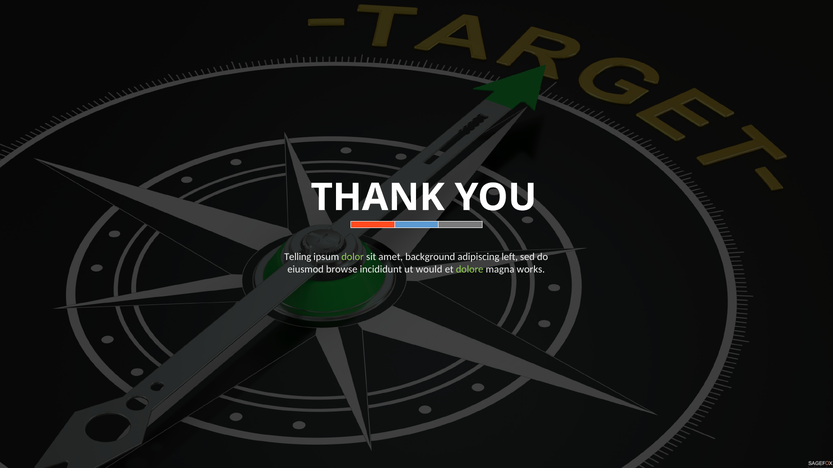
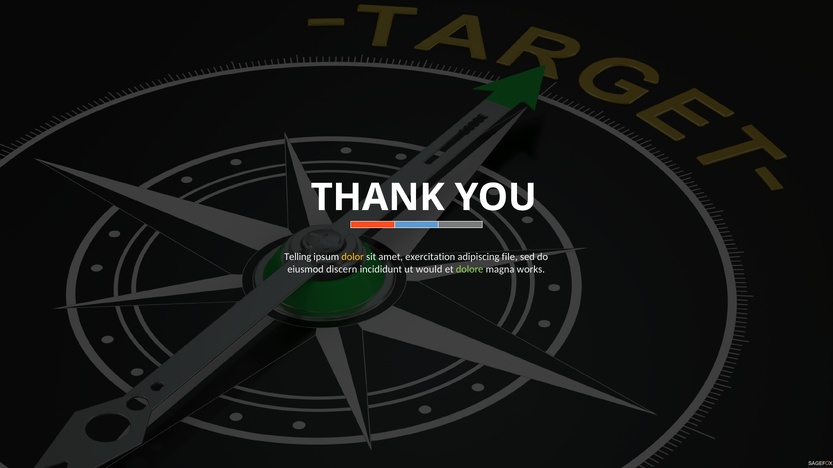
dolor colour: light green -> yellow
background: background -> exercitation
left: left -> file
browse: browse -> discern
